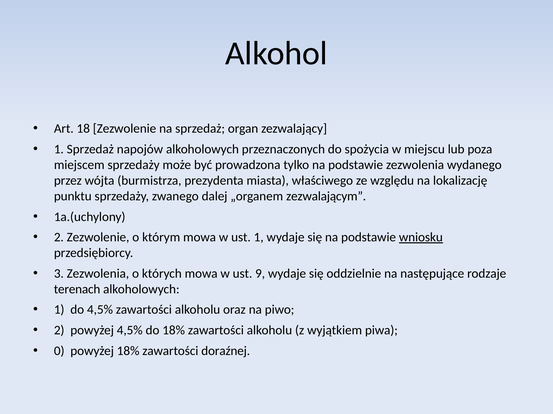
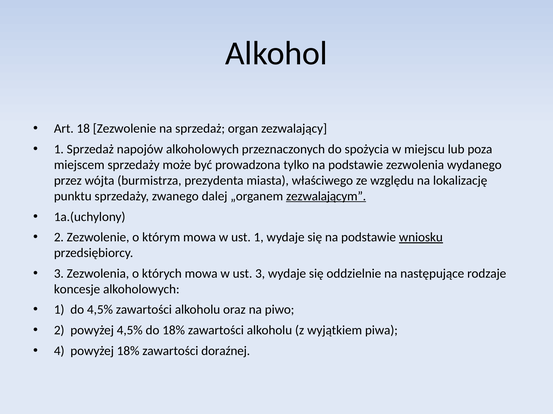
zezwalającym underline: none -> present
ust 9: 9 -> 3
terenach: terenach -> koncesje
0: 0 -> 4
